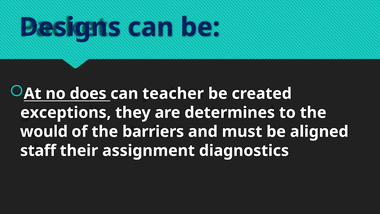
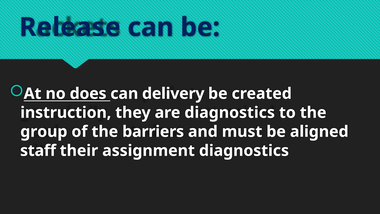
Designs: Designs -> Release
teacher: teacher -> delivery
exceptions: exceptions -> instruction
are determines: determines -> diagnostics
would: would -> group
